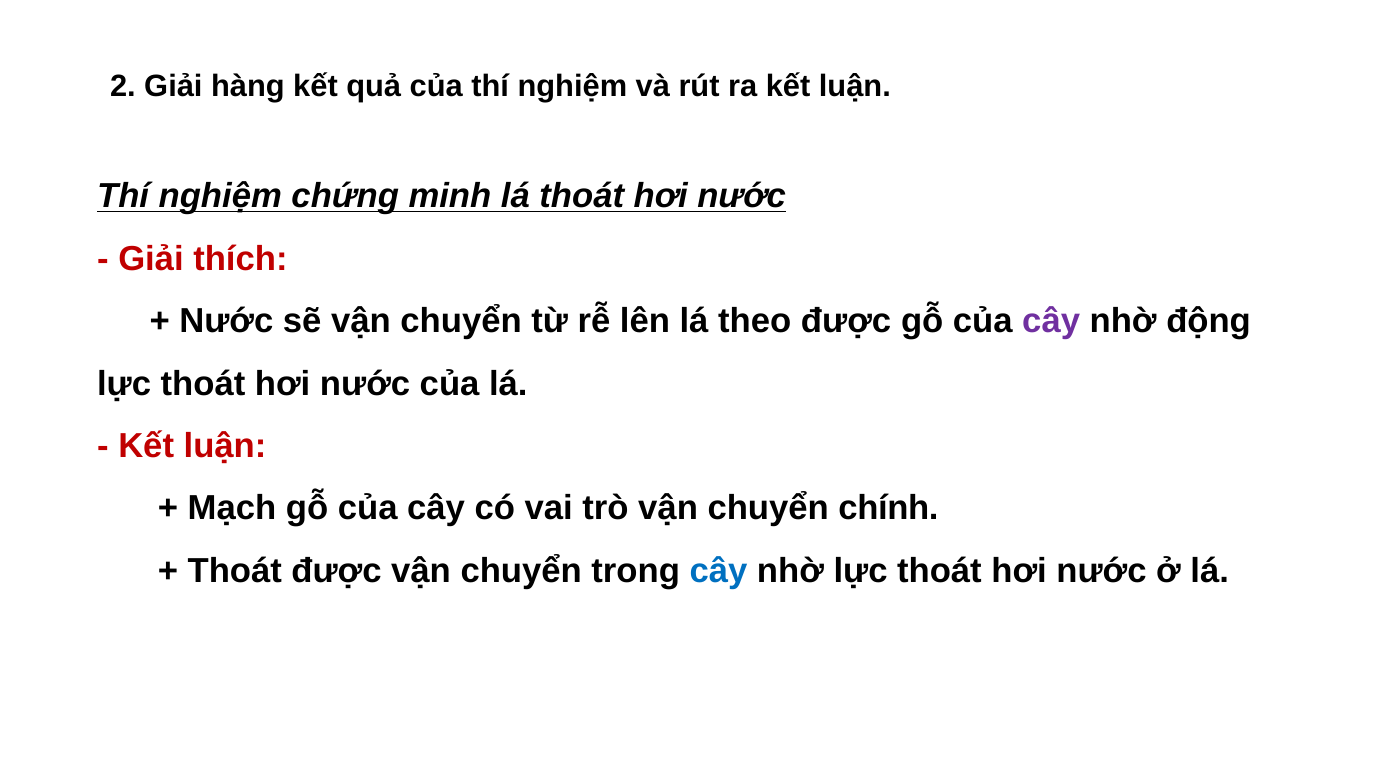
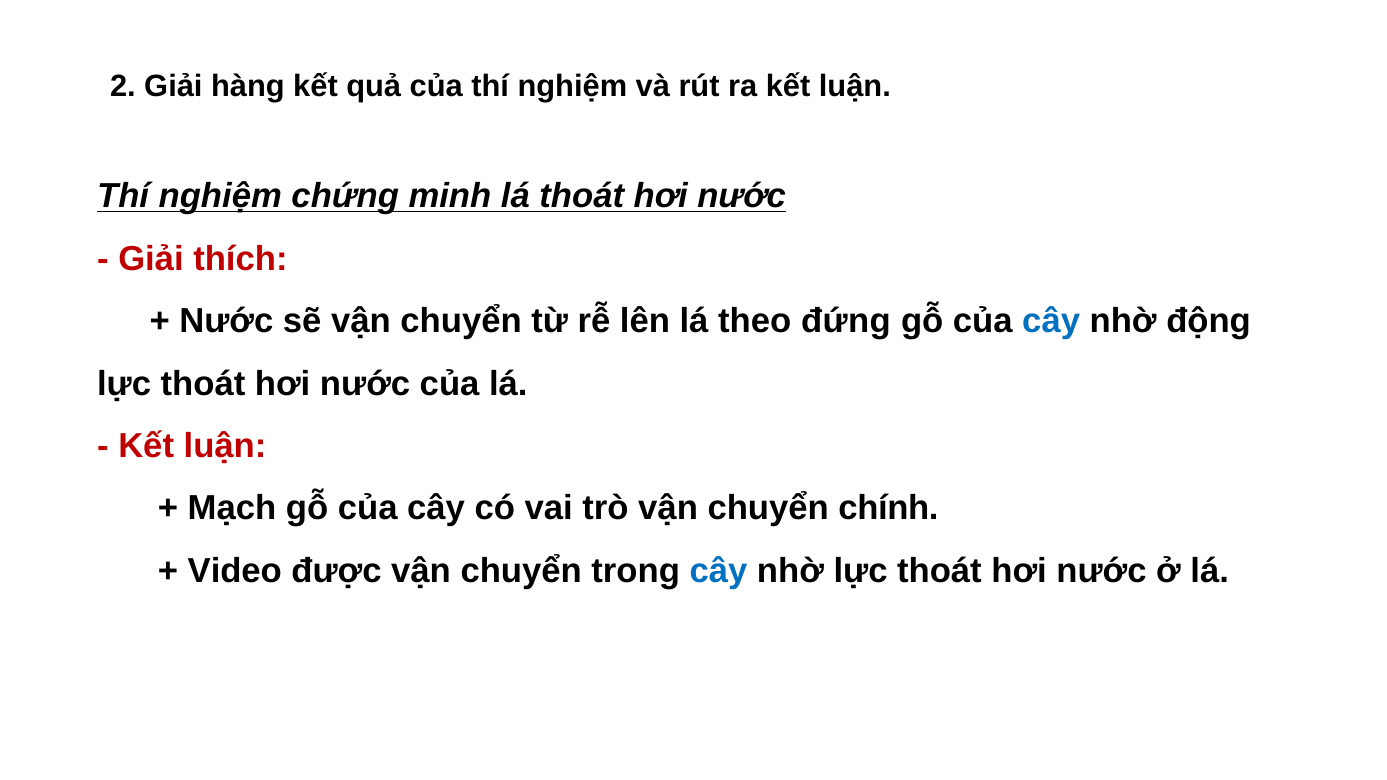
theo được: được -> đứng
cây at (1051, 321) colour: purple -> blue
Thoát at (235, 571): Thoát -> Video
